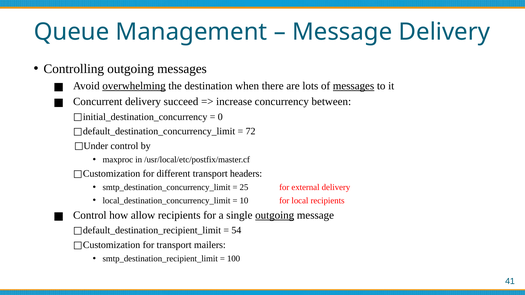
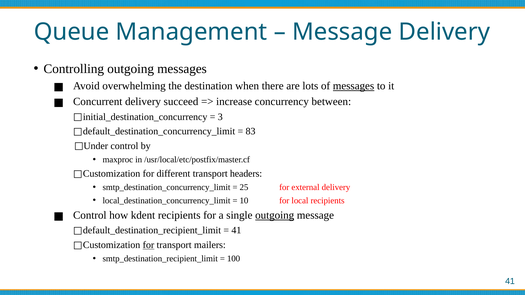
overwhelming underline: present -> none
0: 0 -> 3
72: 72 -> 83
allow: allow -> kdent
54 at (236, 231): 54 -> 41
for at (148, 245) underline: none -> present
